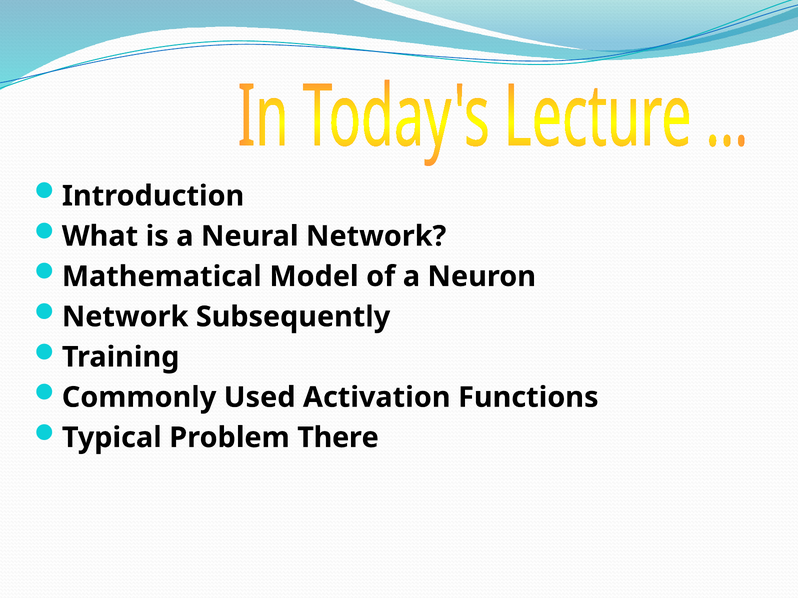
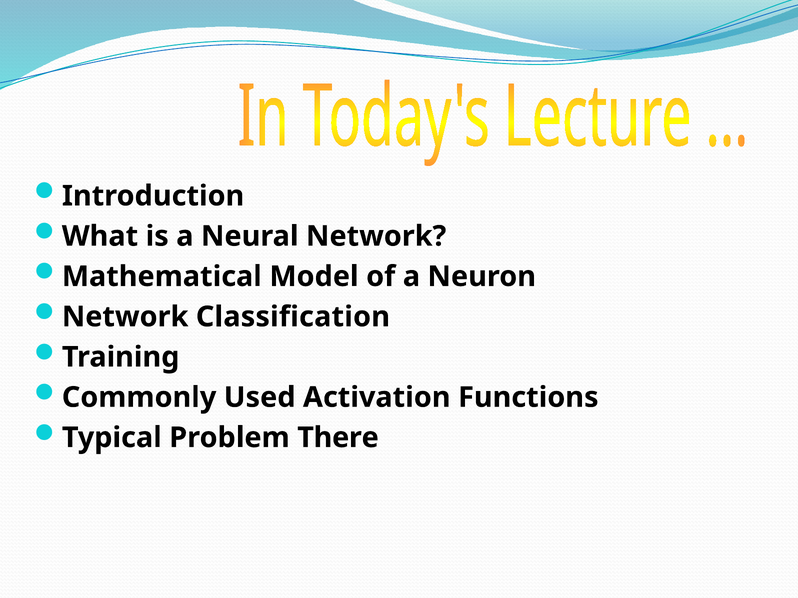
Subsequently: Subsequently -> Classification
